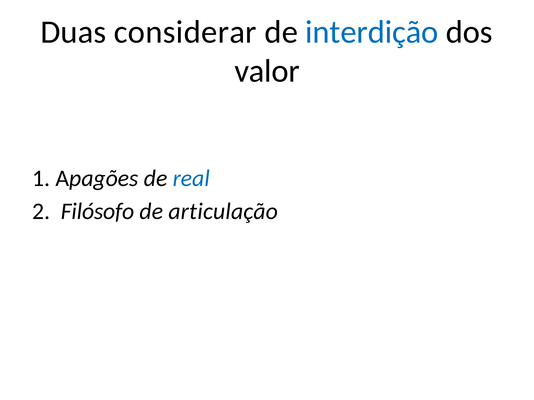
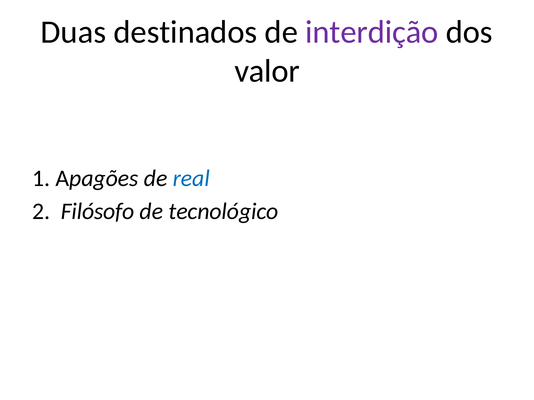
considerar: considerar -> destinados
interdição colour: blue -> purple
articulação: articulação -> tecnológico
